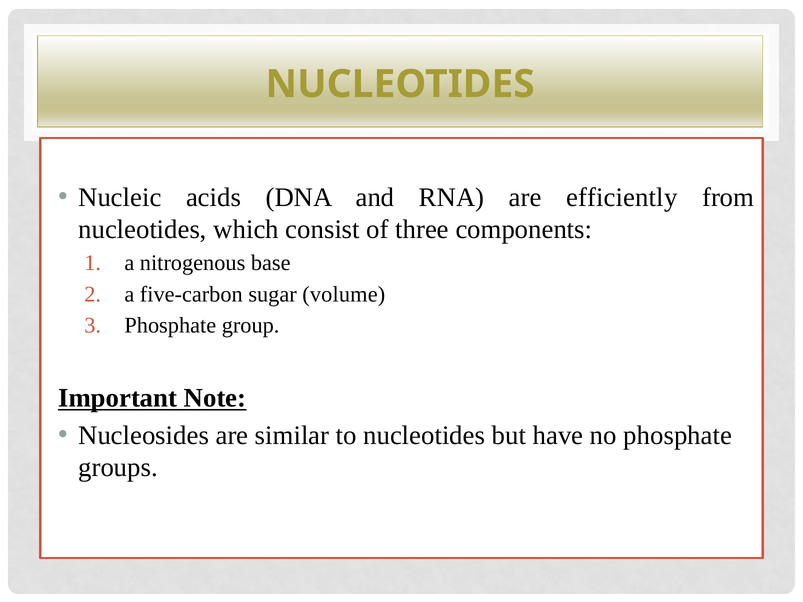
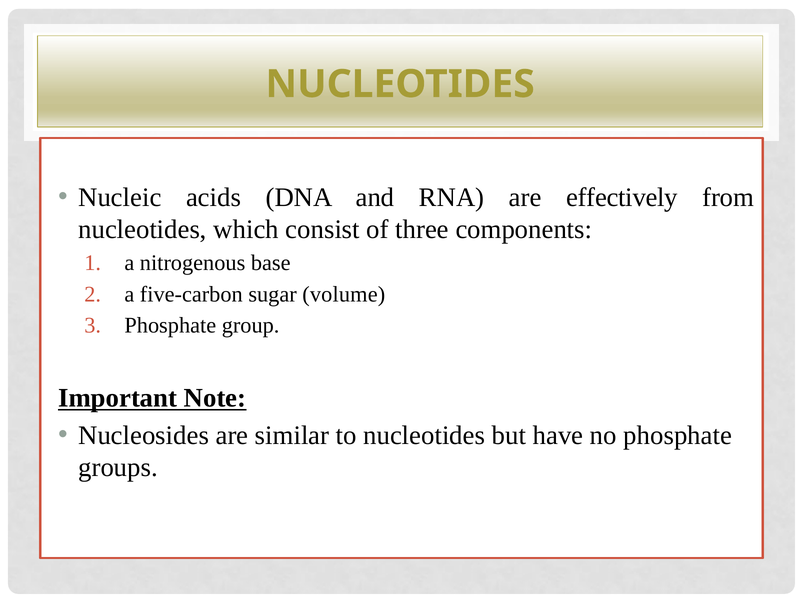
efficiently: efficiently -> effectively
